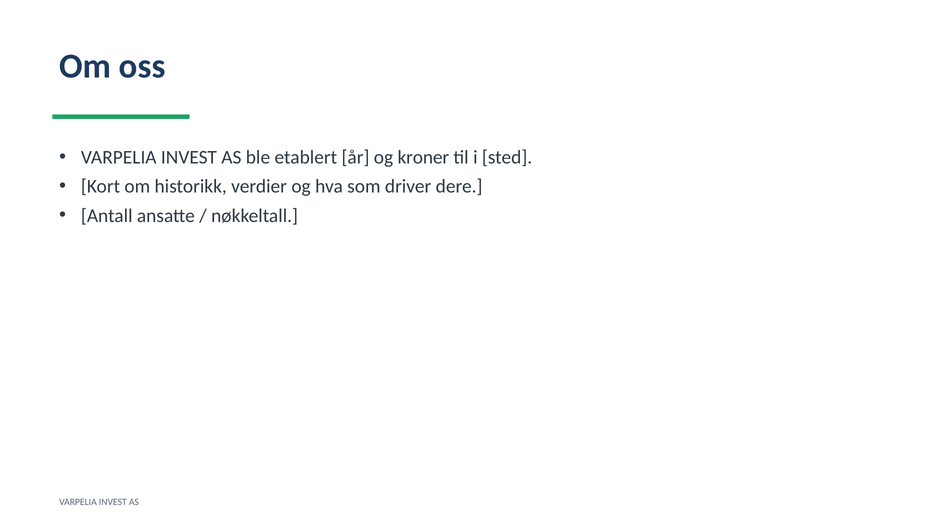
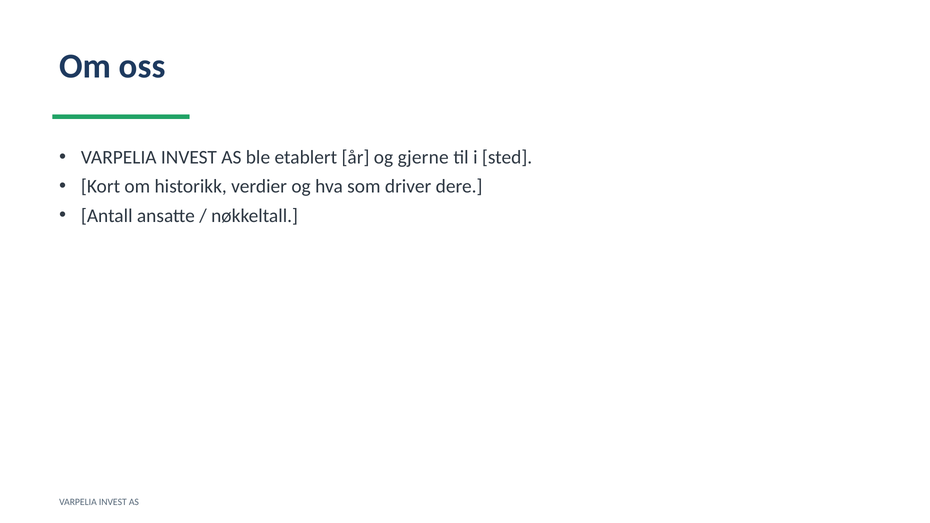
kroner: kroner -> gjerne
